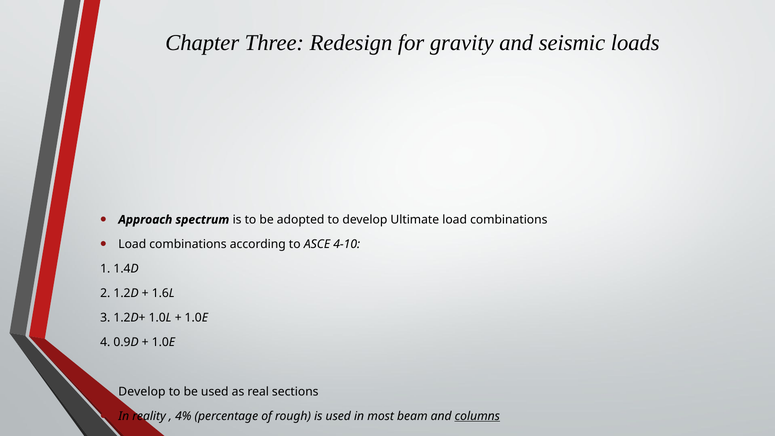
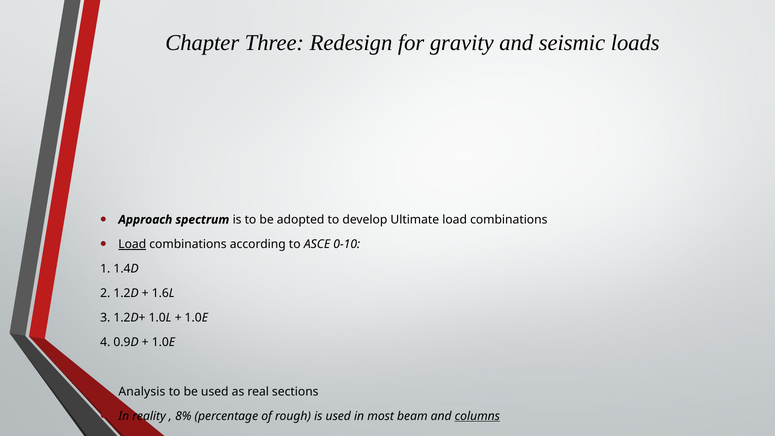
Load at (132, 244) underline: none -> present
4-10: 4-10 -> 0-10
Develop at (142, 392): Develop -> Analysis
4%: 4% -> 8%
